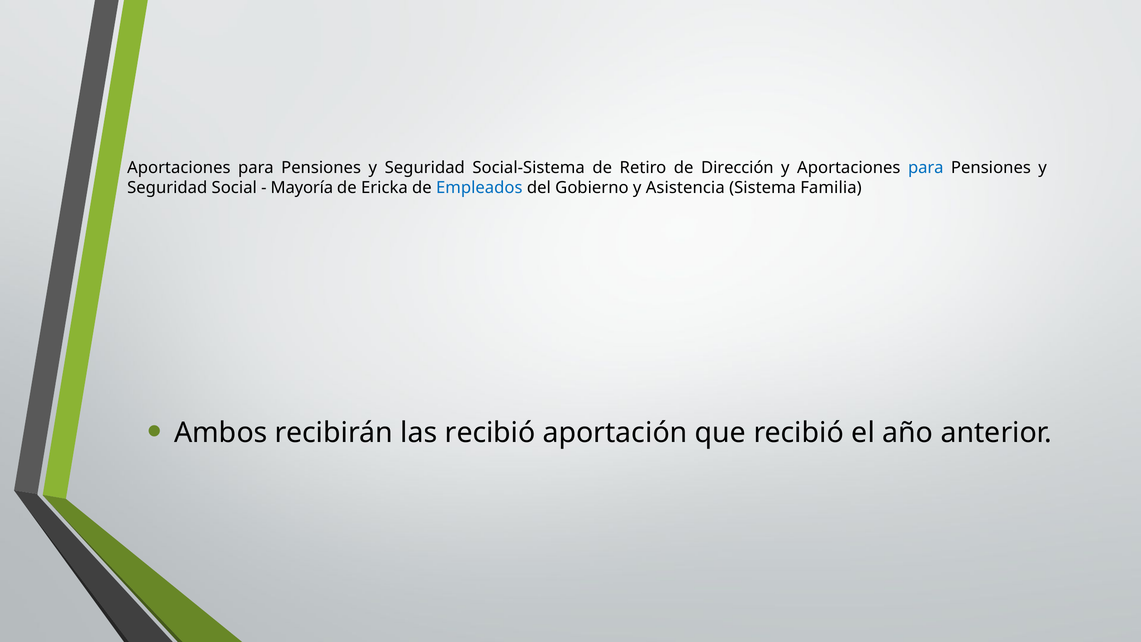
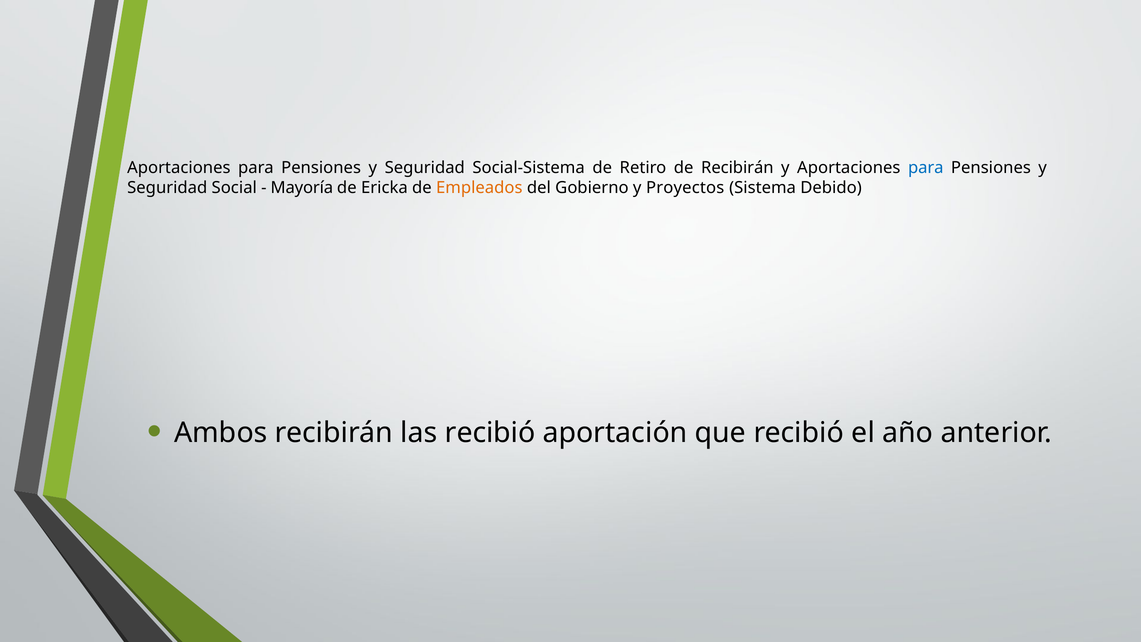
de Dirección: Dirección -> Recibirán
Empleados colour: blue -> orange
Asistencia: Asistencia -> Proyectos
Familia: Familia -> Debido
